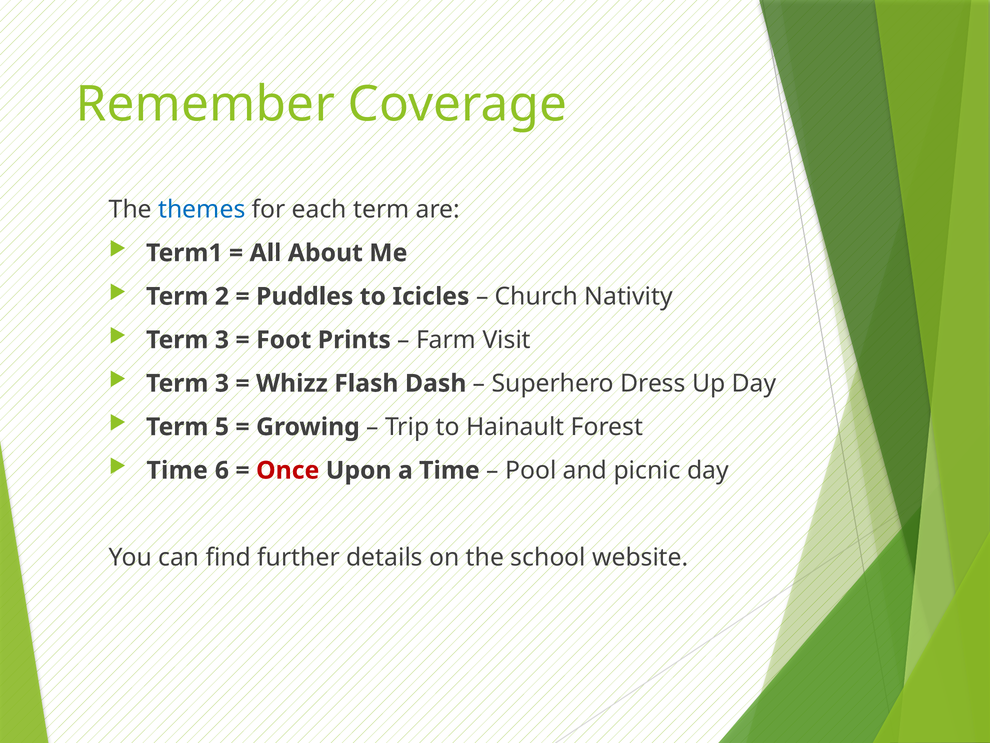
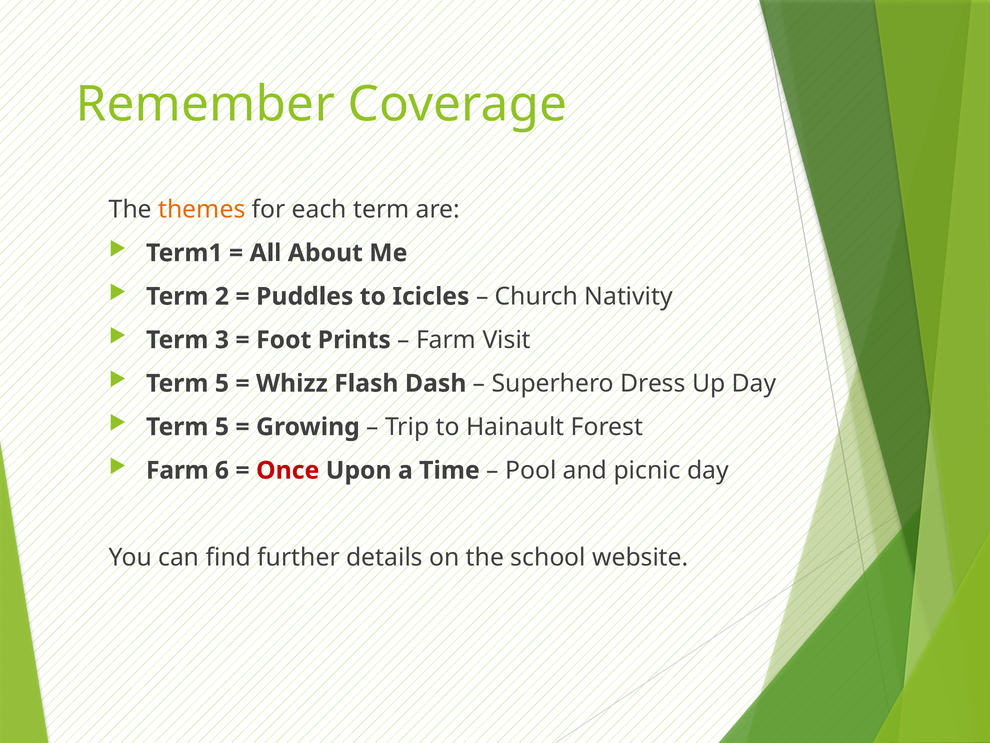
themes colour: blue -> orange
3 at (222, 383): 3 -> 5
Time at (177, 470): Time -> Farm
